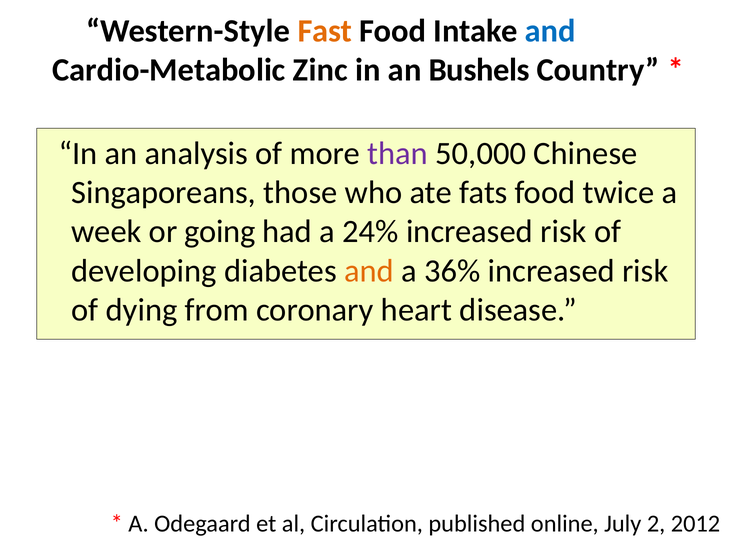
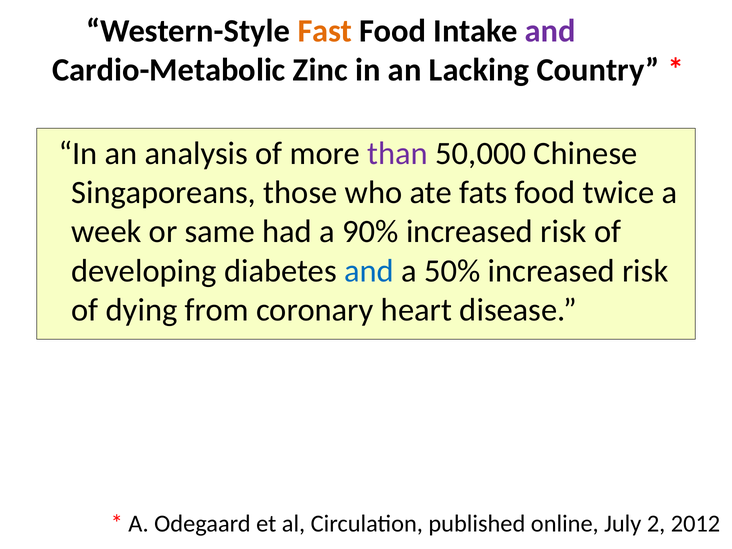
and at (550, 31) colour: blue -> purple
Bushels: Bushels -> Lacking
going: going -> same
24%: 24% -> 90%
and at (369, 271) colour: orange -> blue
36%: 36% -> 50%
